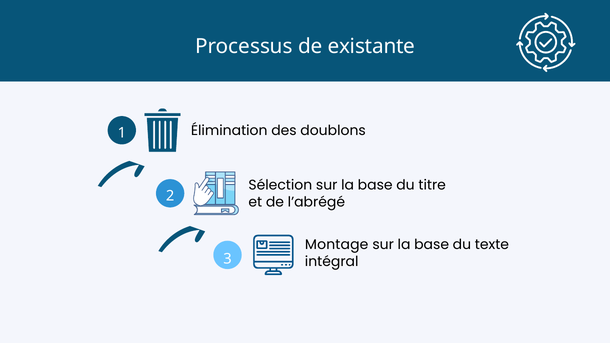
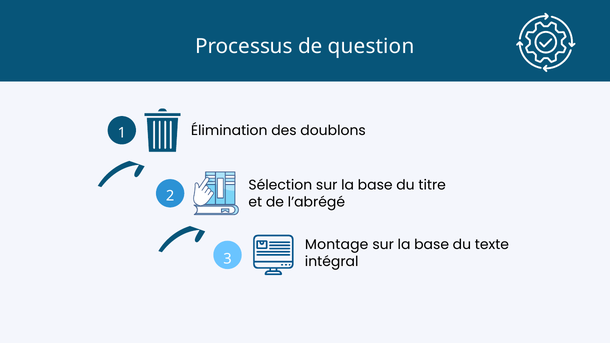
existante: existante -> question
